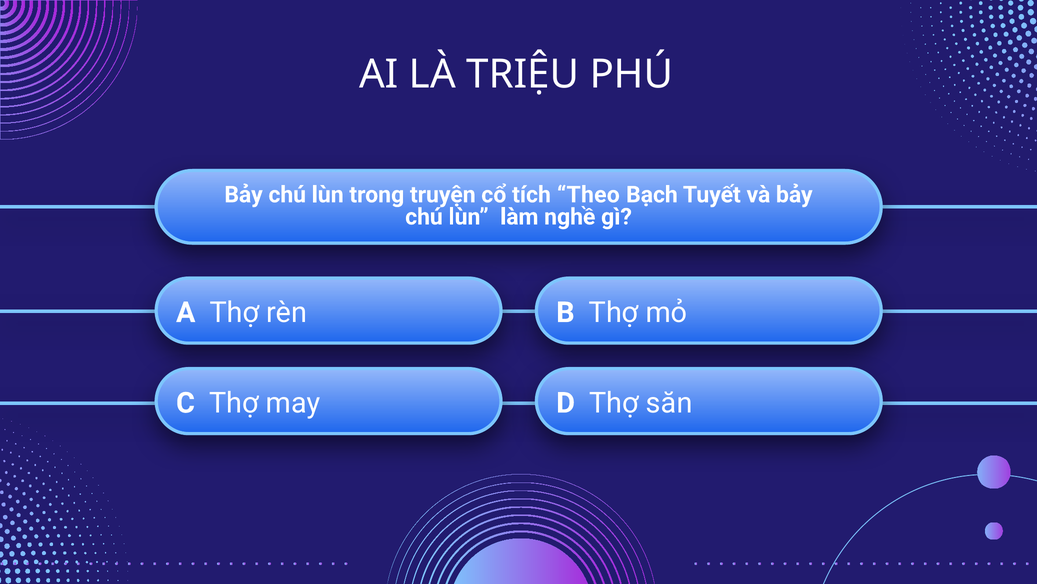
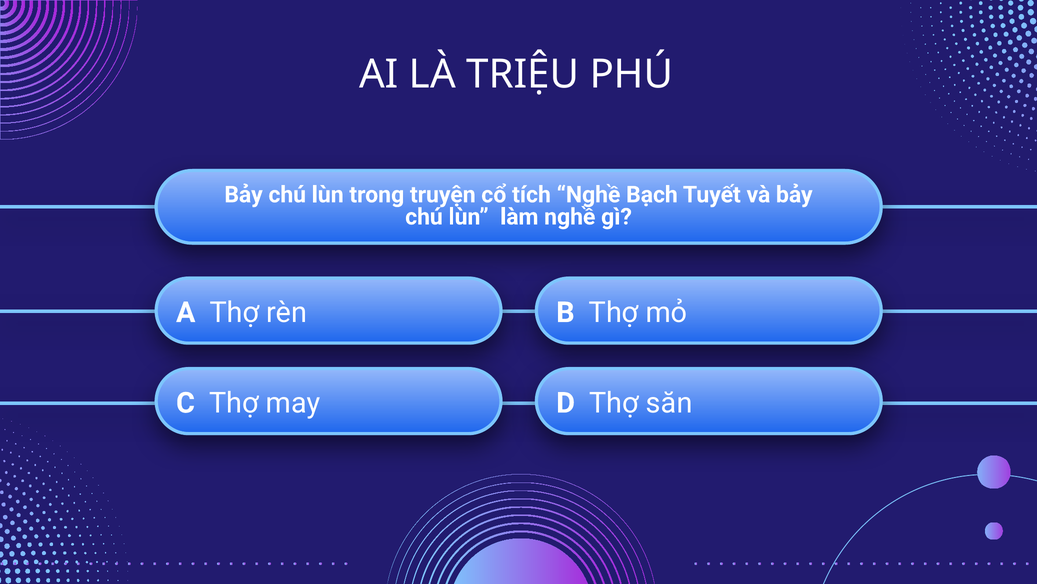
tích Theo: Theo -> Nghề
